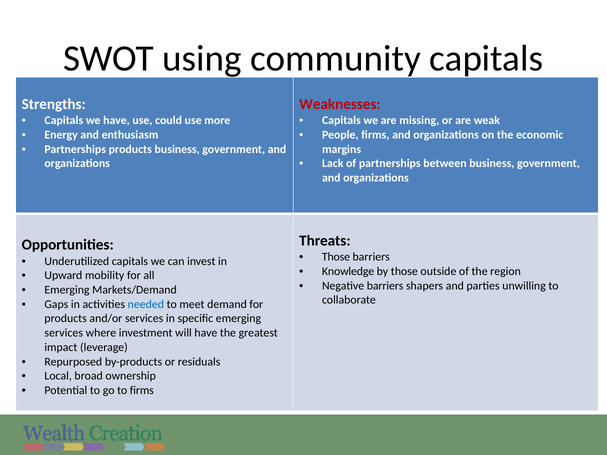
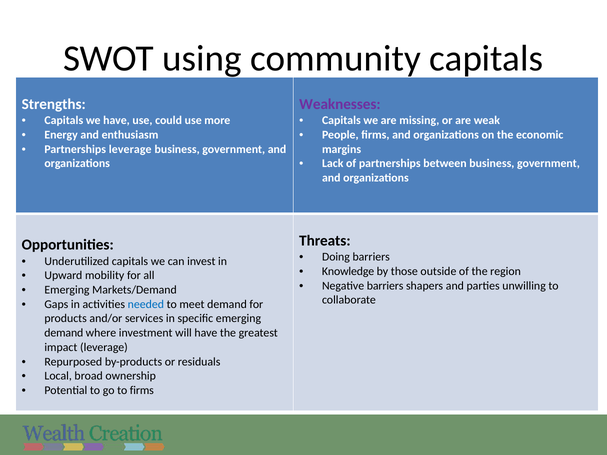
Weaknesses colour: red -> purple
Partnerships products: products -> leverage
Those at (336, 257): Those -> Doing
services at (64, 333): services -> demand
